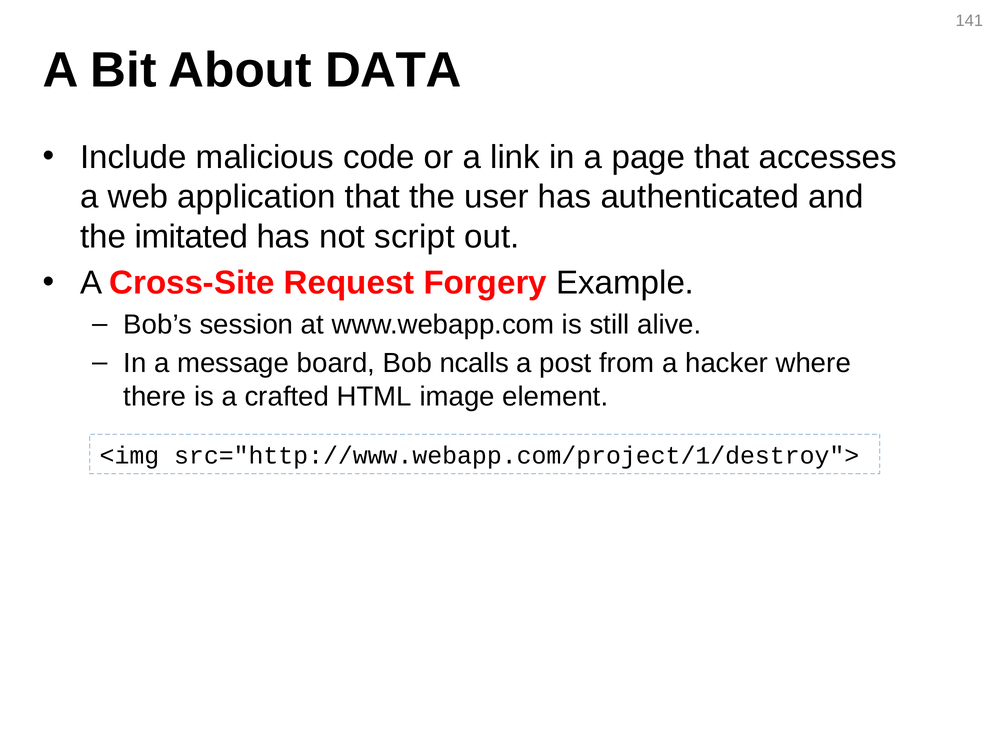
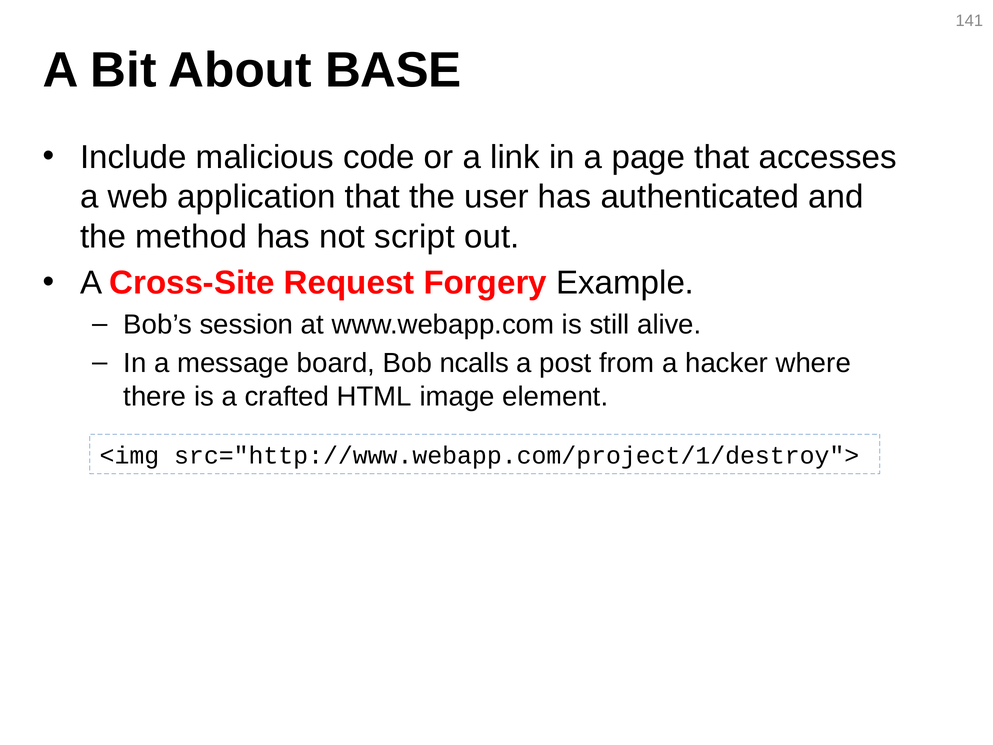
DATA: DATA -> BASE
imitated: imitated -> method
